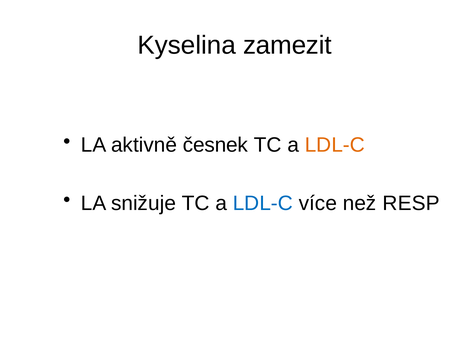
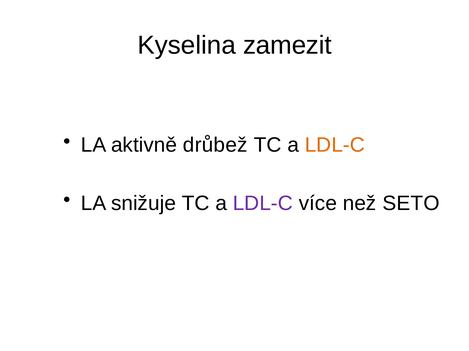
česnek: česnek -> drůbež
LDL-C at (263, 204) colour: blue -> purple
RESP: RESP -> SETO
